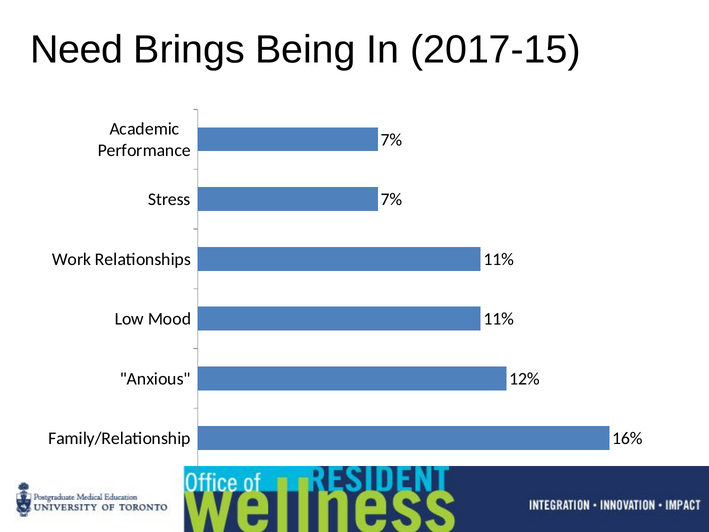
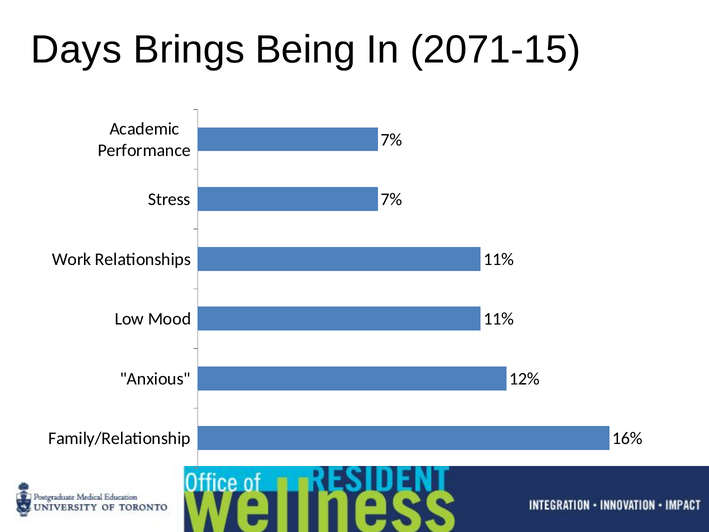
Need: Need -> Days
2017-15: 2017-15 -> 2071-15
